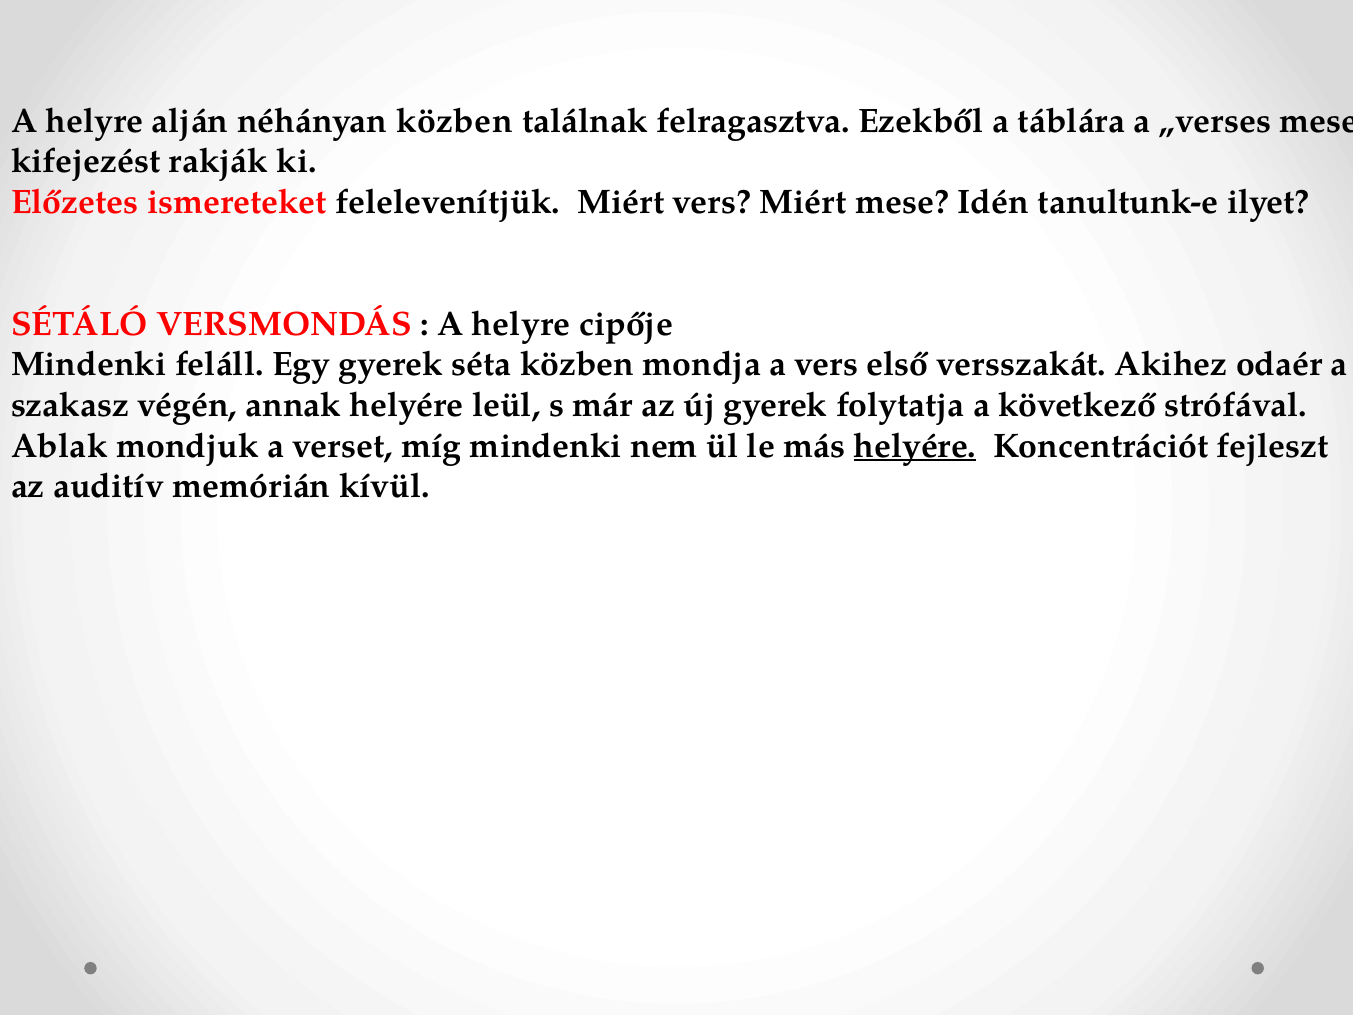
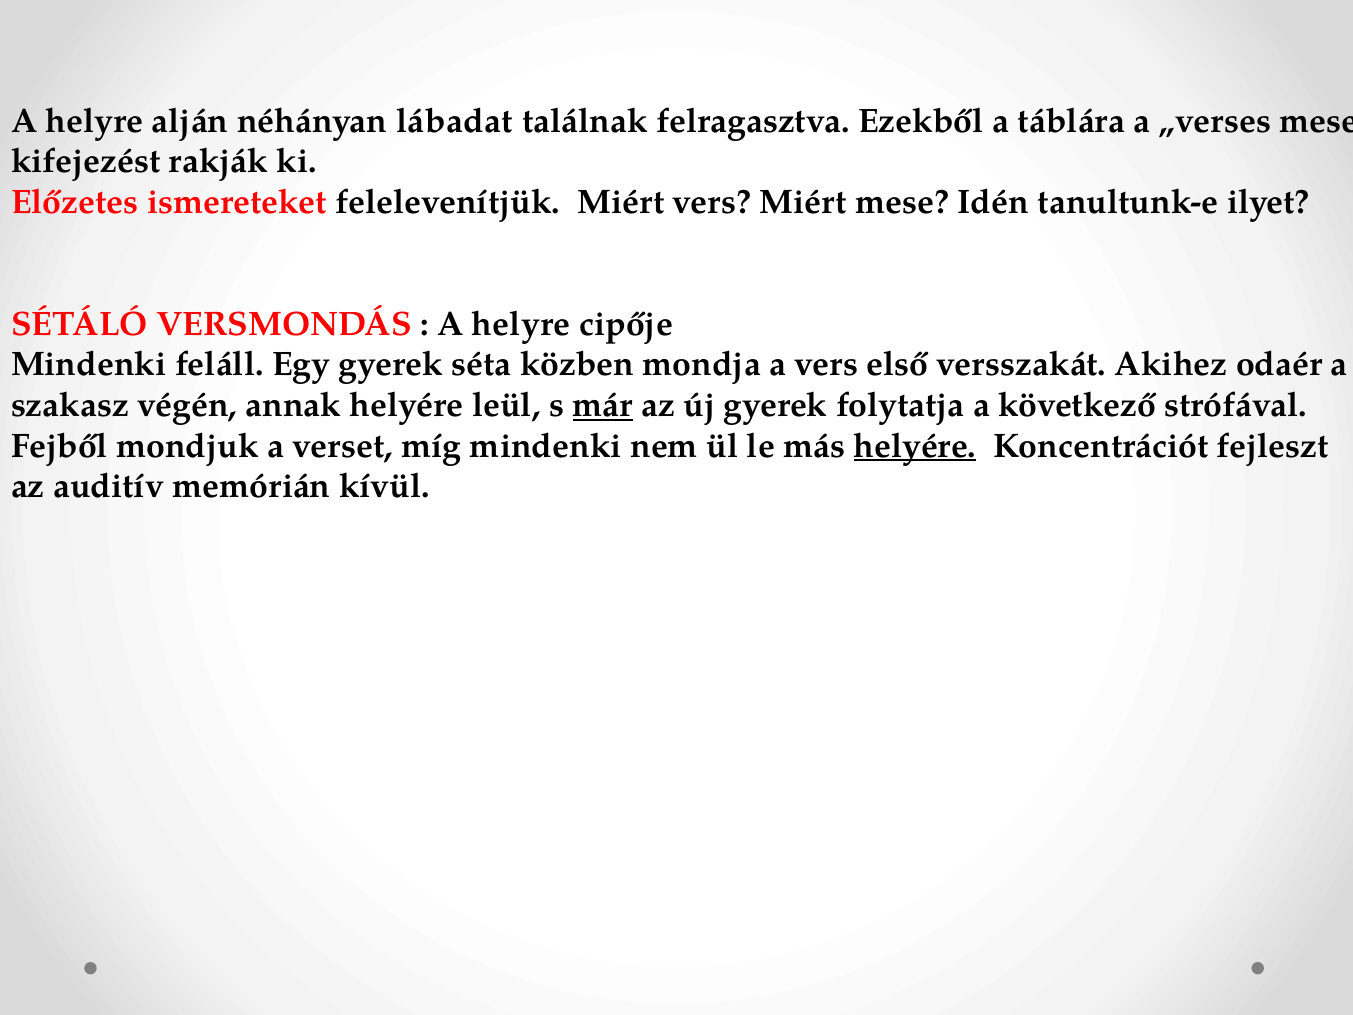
néhányan közben: közben -> lábadat
már underline: none -> present
Ablak: Ablak -> Fejből
